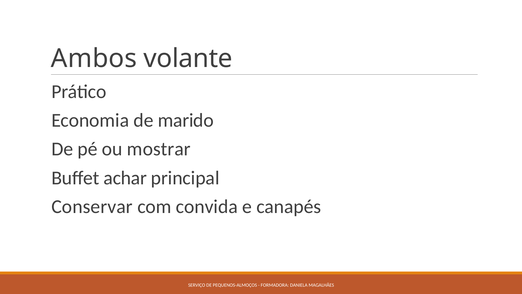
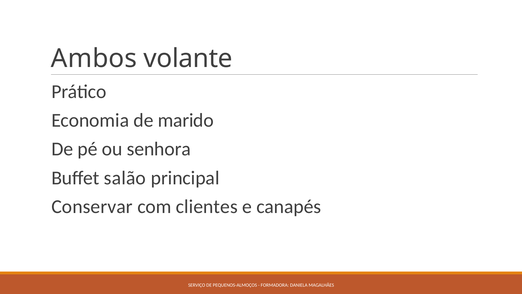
mostrar: mostrar -> senhora
achar: achar -> salão
convida: convida -> clientes
